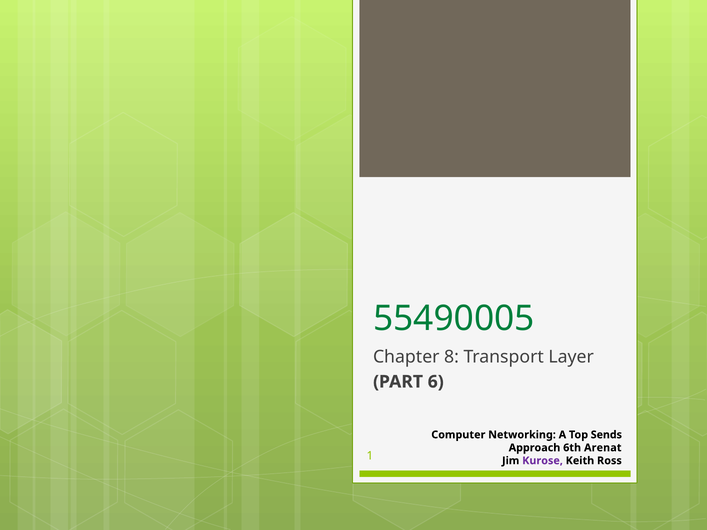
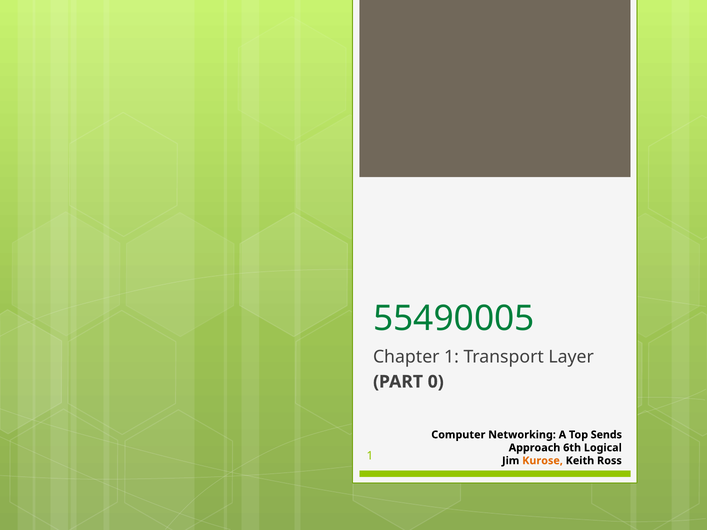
Chapter 8: 8 -> 1
6: 6 -> 0
Arenat: Arenat -> Logical
Kurose colour: purple -> orange
